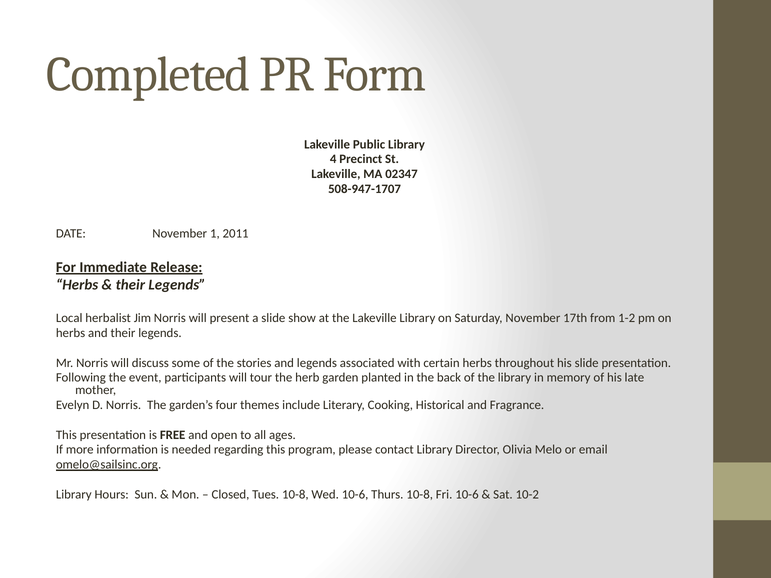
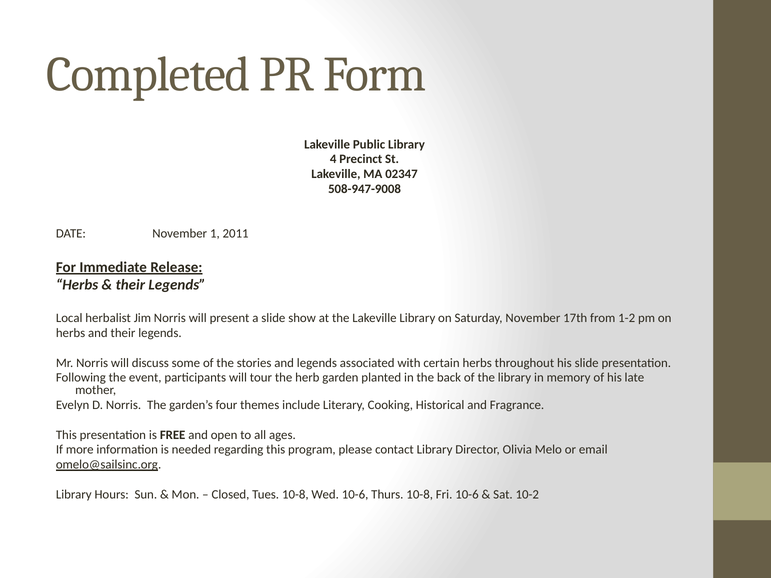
508-947-1707: 508-947-1707 -> 508-947-9008
